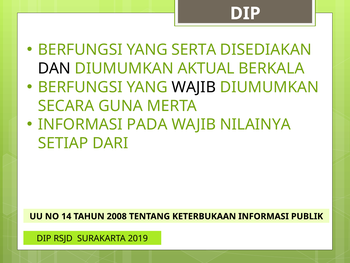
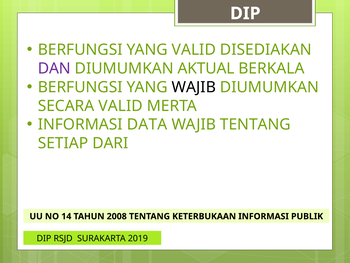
YANG SERTA: SERTA -> VALID
DAN colour: black -> purple
SECARA GUNA: GUNA -> VALID
PADA: PADA -> DATA
WAJIB NILAINYA: NILAINYA -> TENTANG
